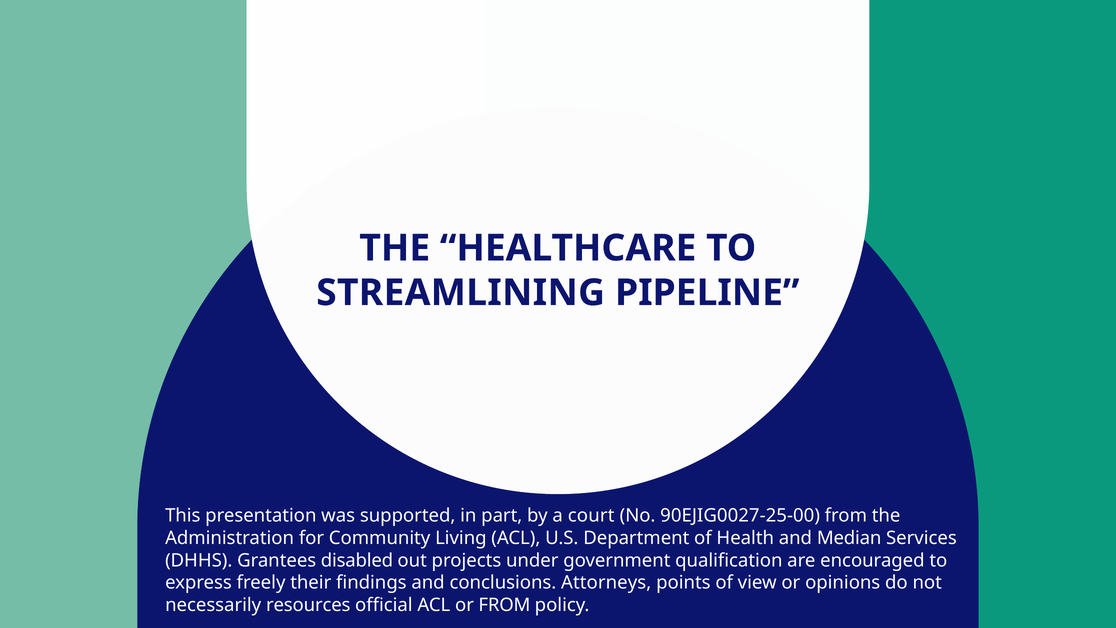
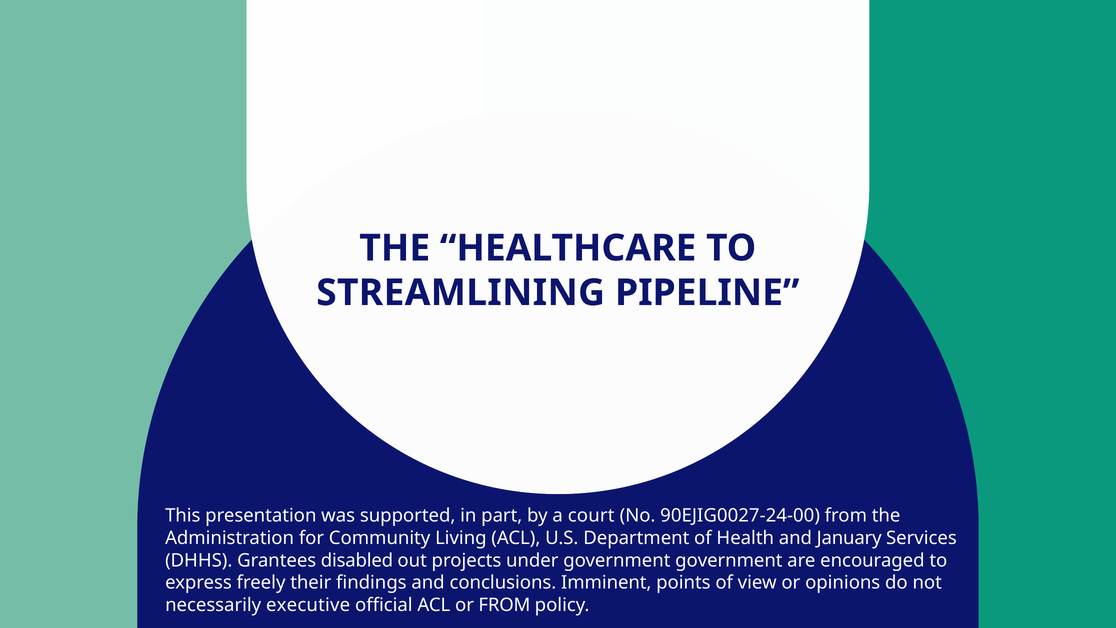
90EJIG0027-25-00: 90EJIG0027-25-00 -> 90EJIG0027-24-00
Median: Median -> January
government qualification: qualification -> government
Attorneys: Attorneys -> Imminent
resources: resources -> executive
